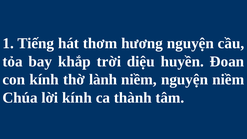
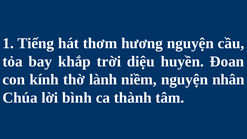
nguyện niềm: niềm -> nhân
lời kính: kính -> bình
